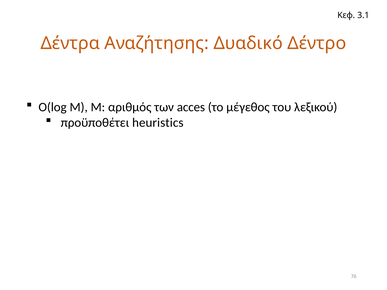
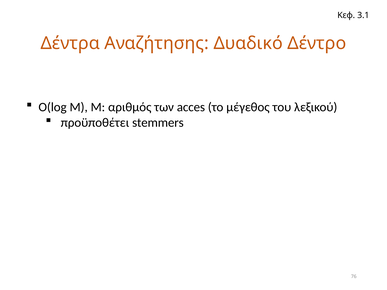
heuristics: heuristics -> stemmers
